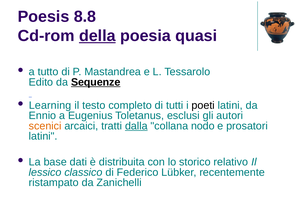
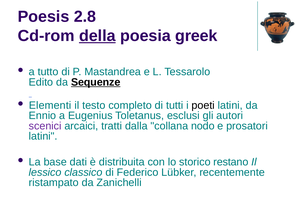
8.8: 8.8 -> 2.8
quasi: quasi -> greek
Learning: Learning -> Elementi
scenici colour: orange -> purple
dalla underline: present -> none
relativo: relativo -> restano
